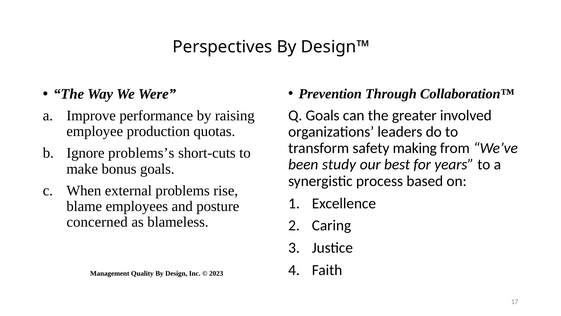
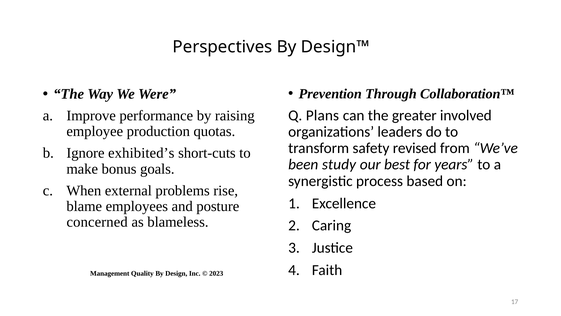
Q Goals: Goals -> Plans
making: making -> revised
problems’s: problems’s -> exhibited’s
